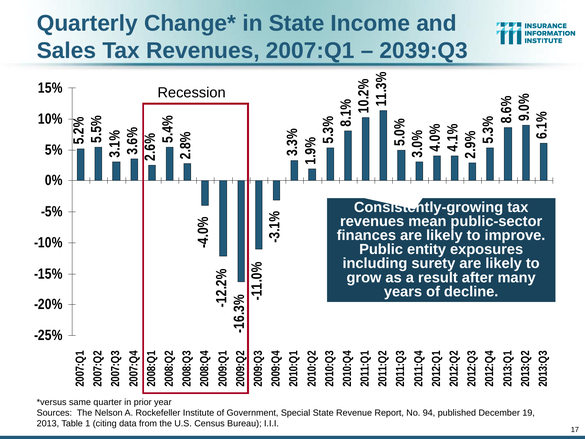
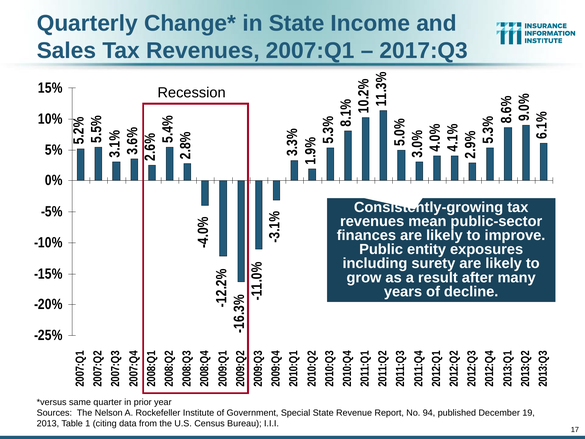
2039:Q3: 2039:Q3 -> 2017:Q3
